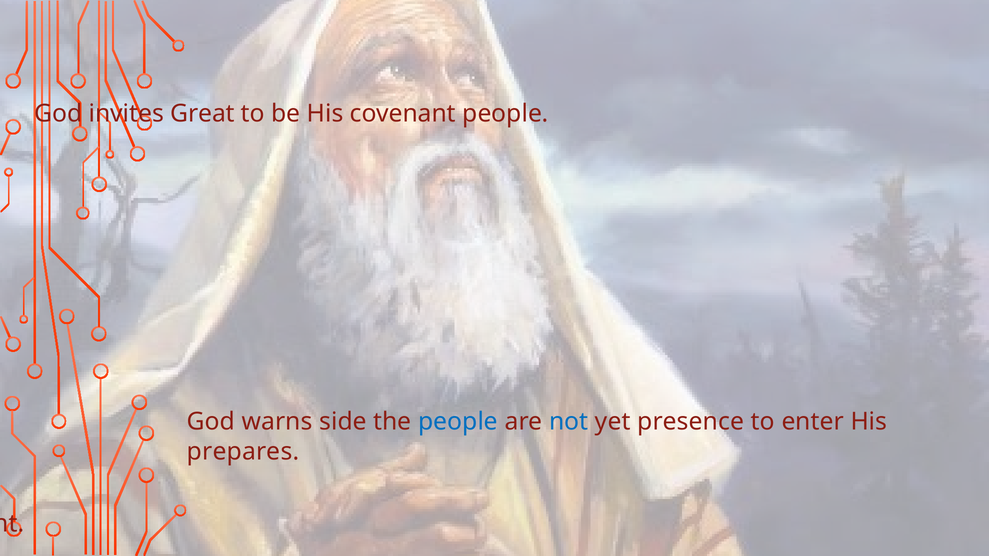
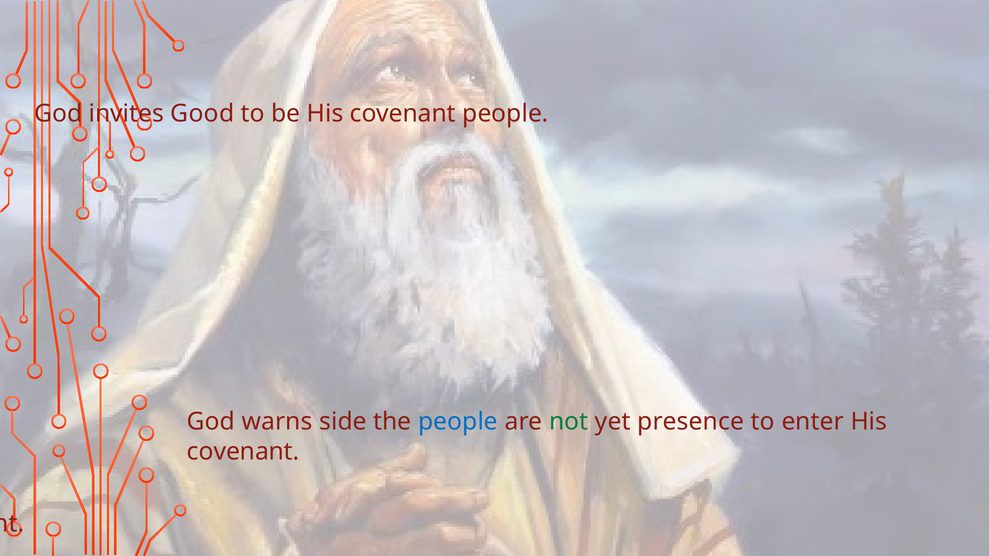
Great: Great -> Good
not colour: blue -> green
prepares at (243, 452): prepares -> covenant
